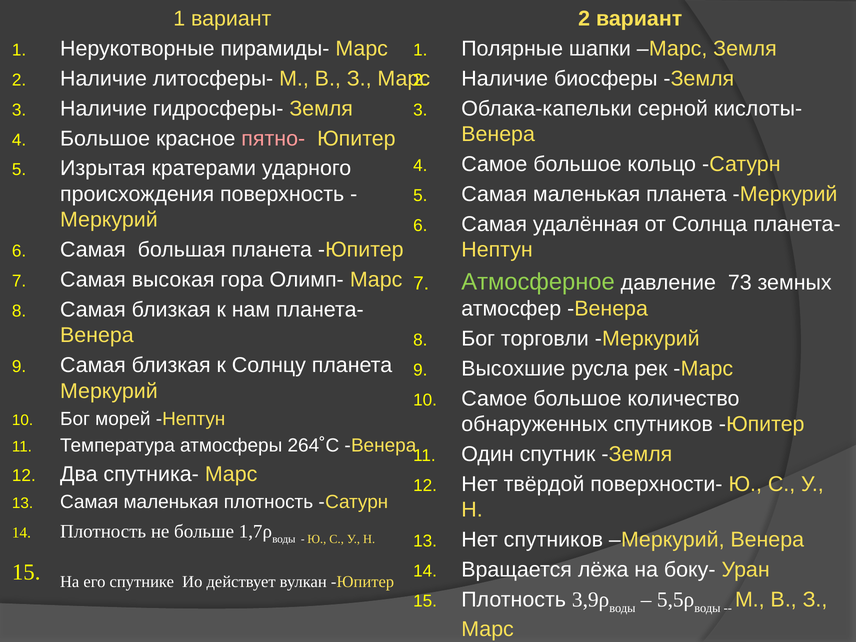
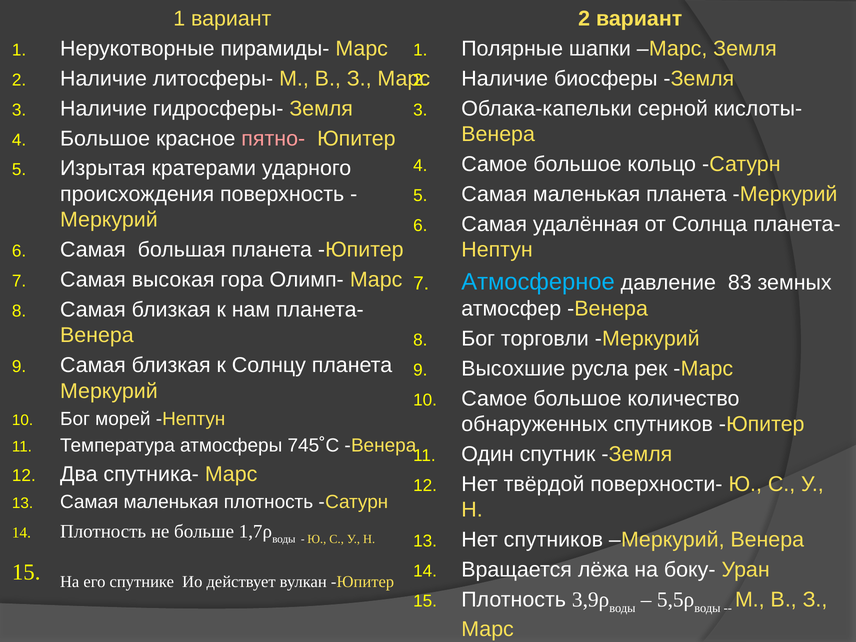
Атмосферное colour: light green -> light blue
73: 73 -> 83
264˚С: 264˚С -> 745˚С
